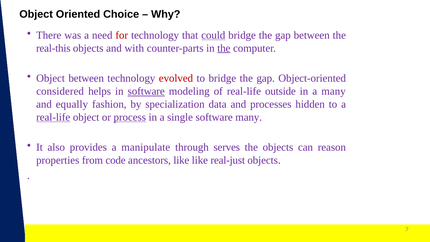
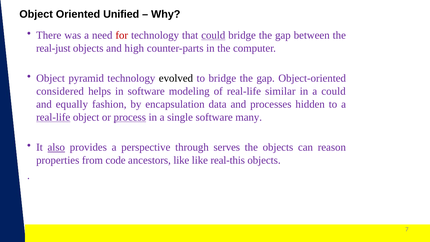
Choice: Choice -> Unified
real-this: real-this -> real-just
with: with -> high
the at (224, 48) underline: present -> none
Object between: between -> pyramid
evolved colour: red -> black
software at (146, 91) underline: present -> none
outside: outside -> similar
a many: many -> could
specialization: specialization -> encapsulation
also underline: none -> present
manipulate: manipulate -> perspective
real-just: real-just -> real-this
